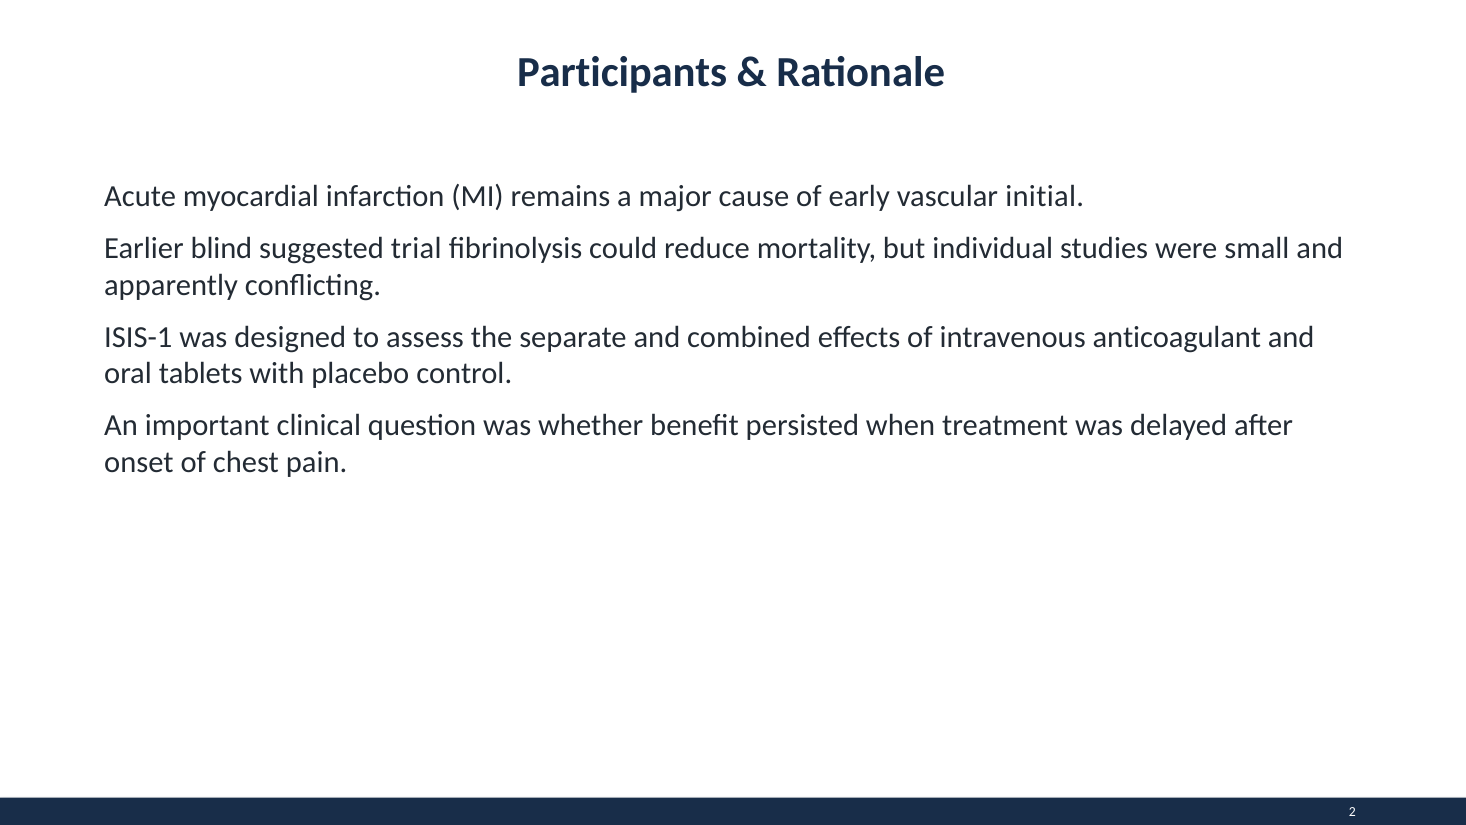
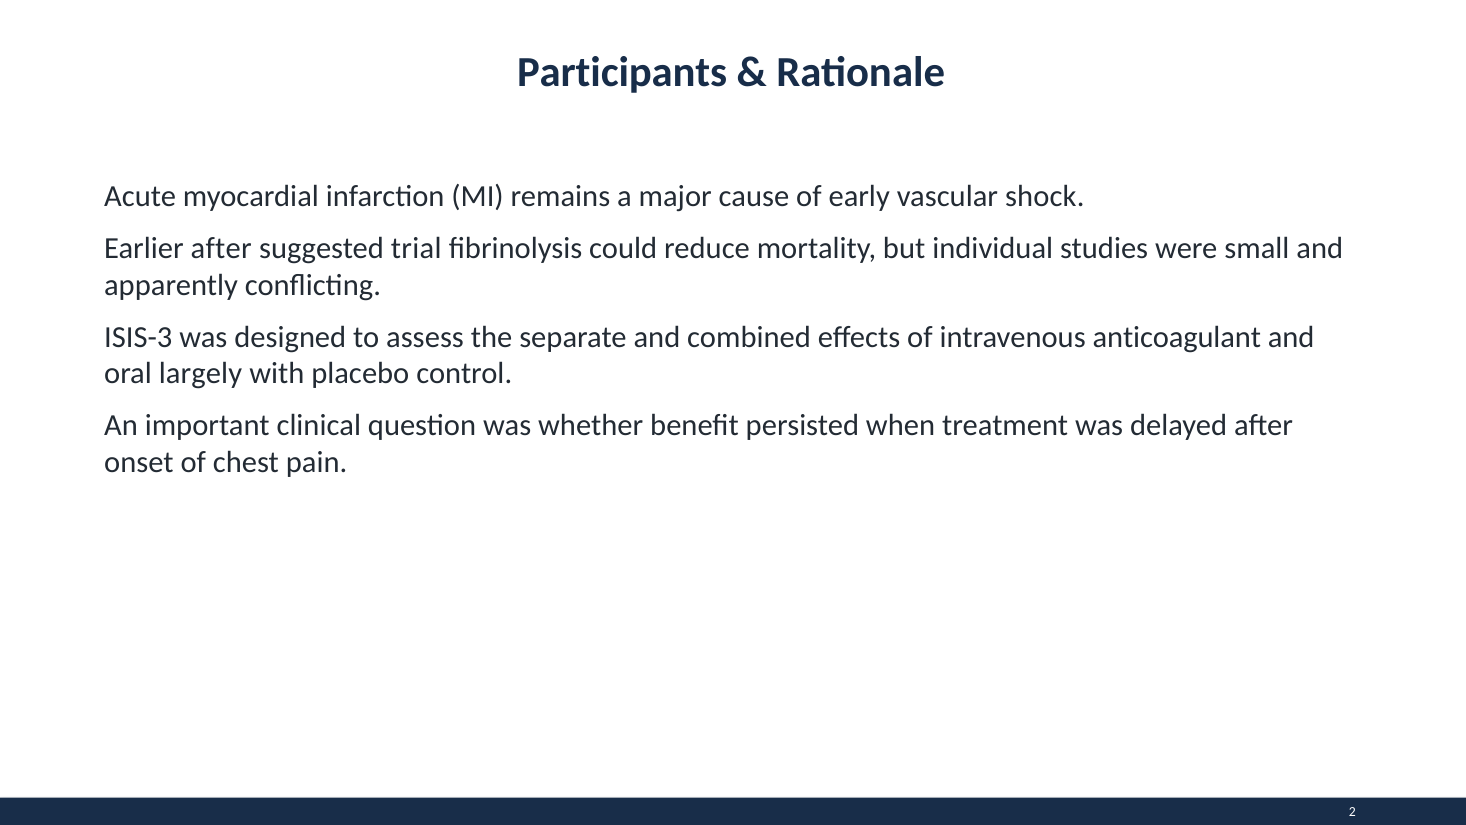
initial: initial -> shock
Earlier blind: blind -> after
ISIS-1: ISIS-1 -> ISIS-3
tablets: tablets -> largely
